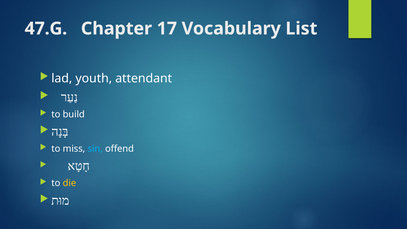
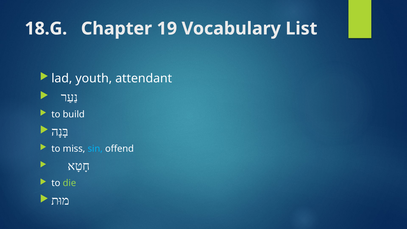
47.G: 47.G -> 18.G
17: 17 -> 19
die colour: yellow -> light green
